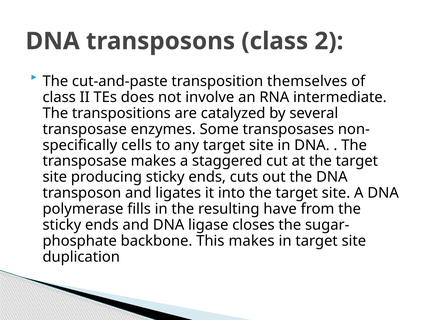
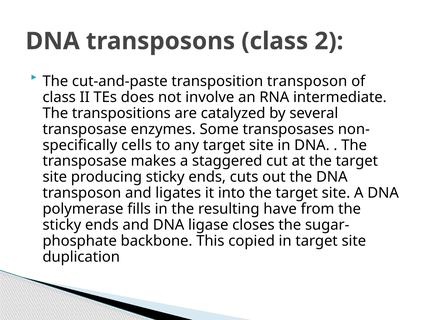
transposition themselves: themselves -> transposon
This makes: makes -> copied
